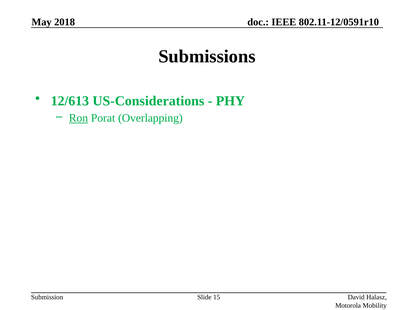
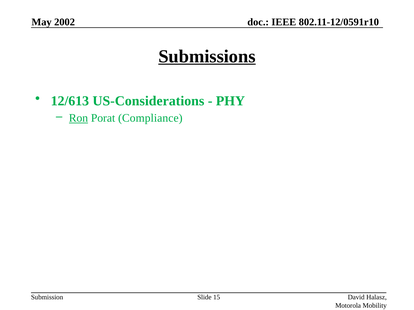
2018: 2018 -> 2002
Submissions underline: none -> present
Overlapping: Overlapping -> Compliance
